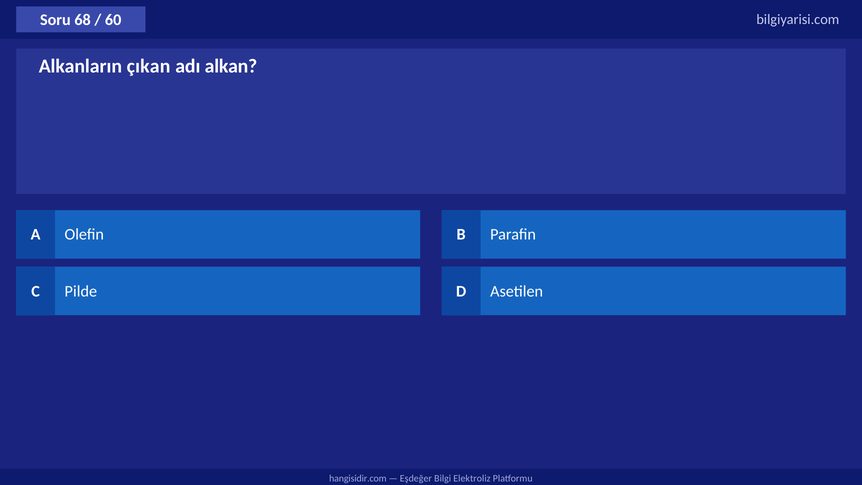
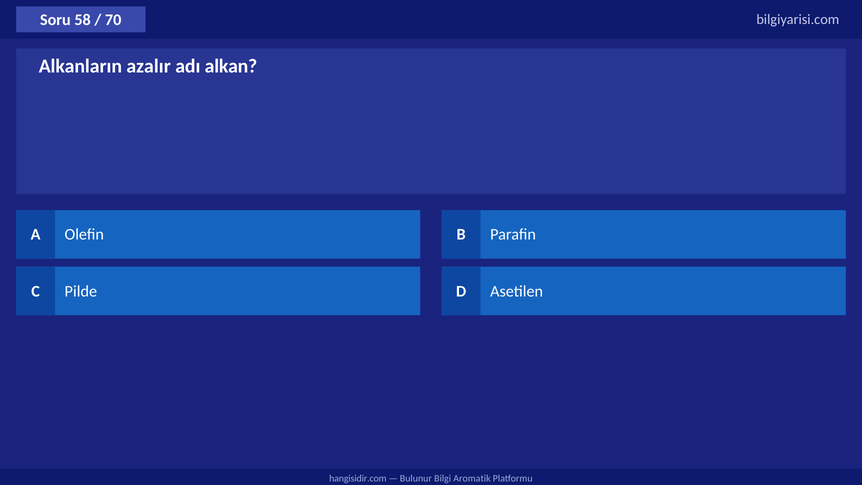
68: 68 -> 58
60: 60 -> 70
çıkan: çıkan -> azalır
Eşdeğer: Eşdeğer -> Bulunur
Elektroliz: Elektroliz -> Aromatik
